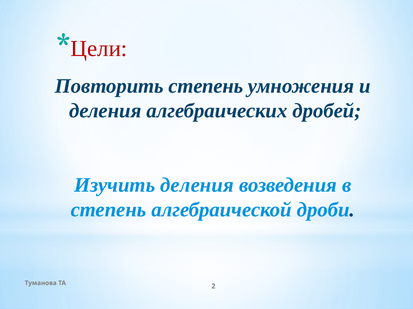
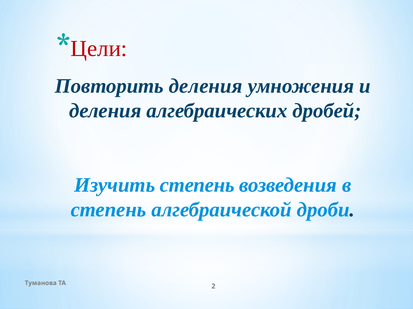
Повторить степень: степень -> деления
Изучить деления: деления -> степень
